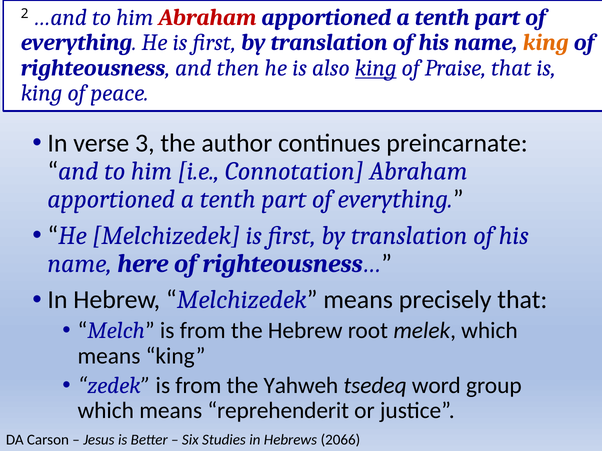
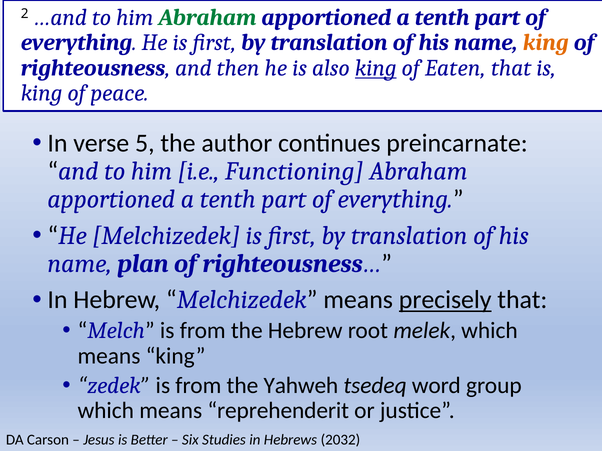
Abraham at (207, 17) colour: red -> green
Praise: Praise -> Eaten
3: 3 -> 5
Connotation: Connotation -> Functioning
here: here -> plan
precisely underline: none -> present
2066: 2066 -> 2032
